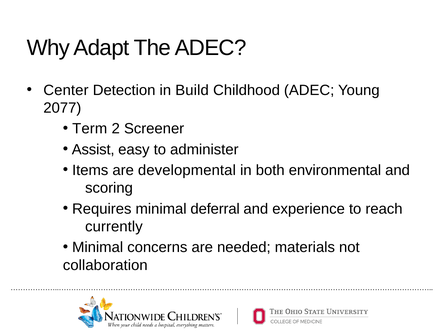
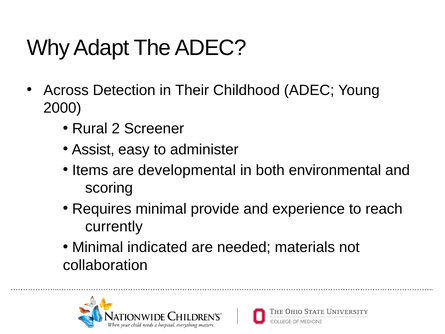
Center: Center -> Across
Build: Build -> Their
2077: 2077 -> 2000
Term: Term -> Rural
deferral: deferral -> provide
concerns: concerns -> indicated
